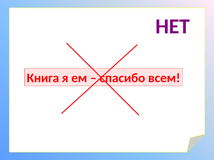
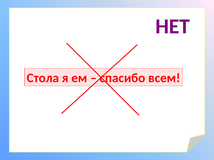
Книга: Книга -> Стола
